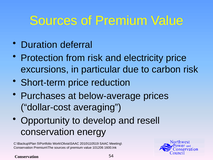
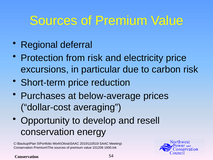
Duration: Duration -> Regional
